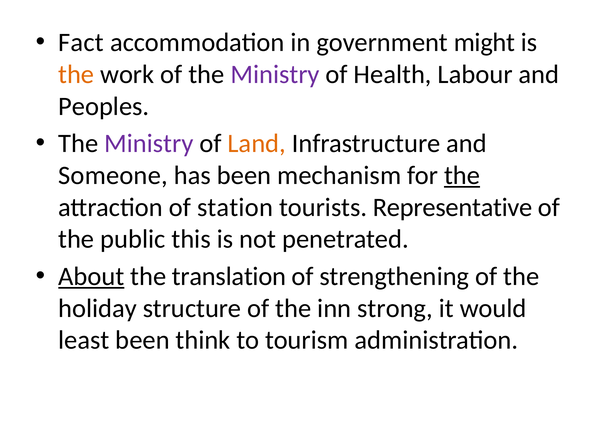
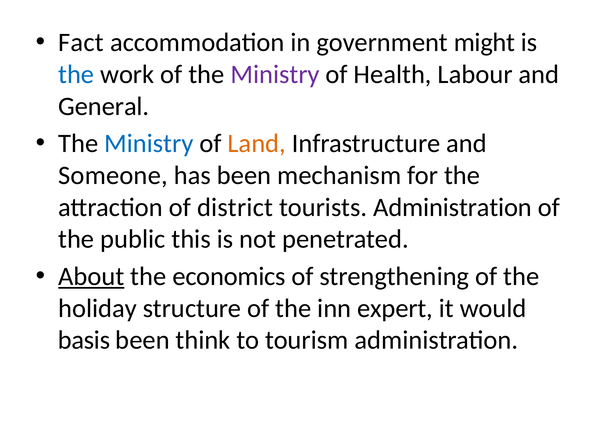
the at (76, 74) colour: orange -> blue
Peoples: Peoples -> General
Ministry at (149, 143) colour: purple -> blue
the at (462, 175) underline: present -> none
station: station -> district
tourists Representative: Representative -> Administration
translation: translation -> economics
strong: strong -> expert
least: least -> basis
